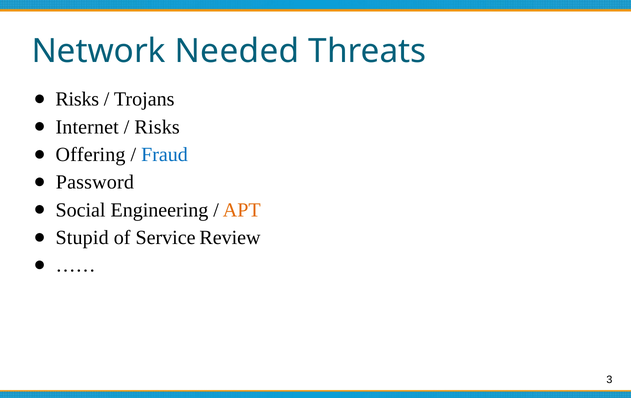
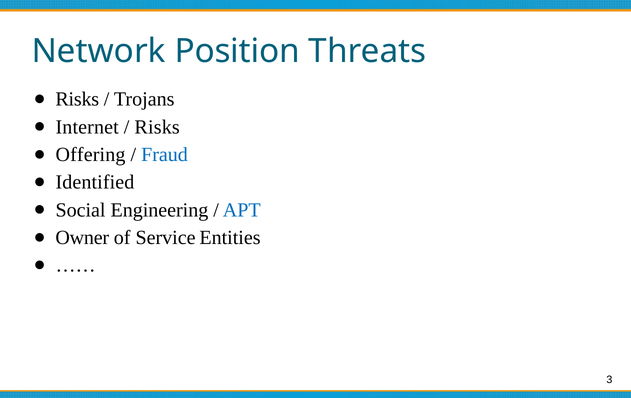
Needed: Needed -> Position
Password: Password -> Identified
APT colour: orange -> blue
Stupid: Stupid -> Owner
Review: Review -> Entities
